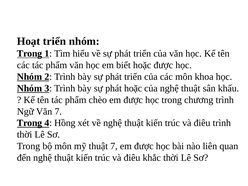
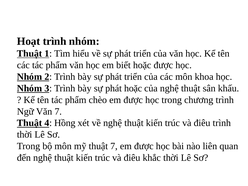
Hoạt triển: triển -> trình
Trong at (30, 54): Trong -> Thuật
Trong at (30, 123): Trong -> Thuật
